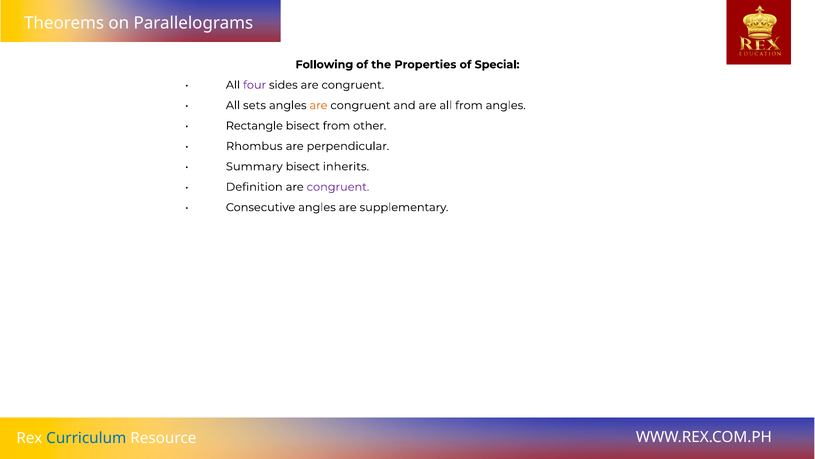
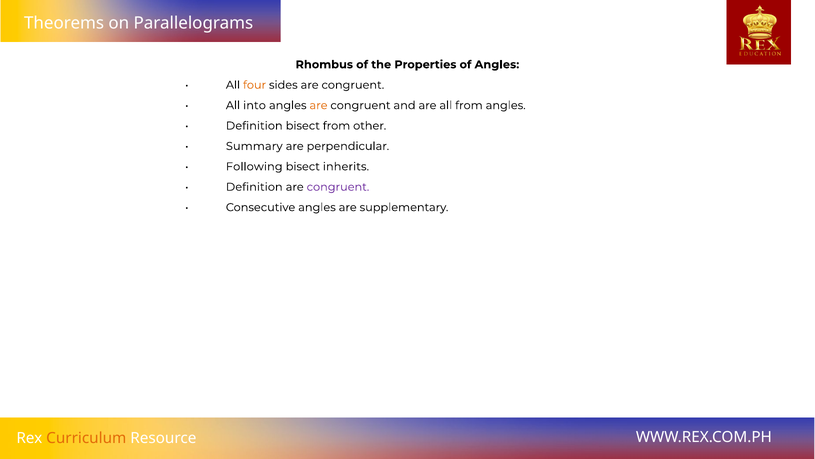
Following: Following -> Rhombus
of Special: Special -> Angles
four colour: purple -> orange
sets: sets -> into
Rectangle at (254, 126): Rectangle -> Definition
Rhombus: Rhombus -> Summary
Summary: Summary -> Following
Curriculum colour: blue -> orange
